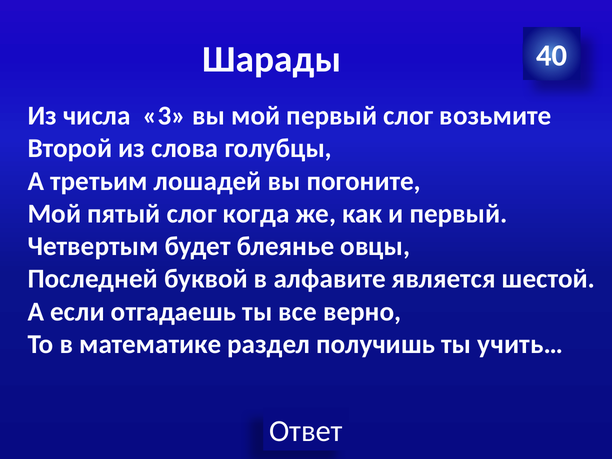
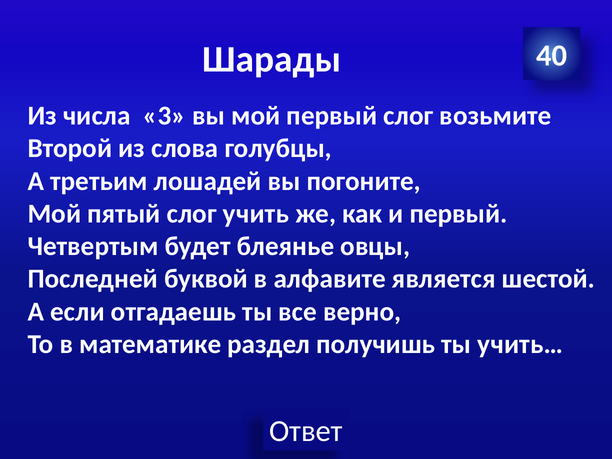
когда: когда -> учить
